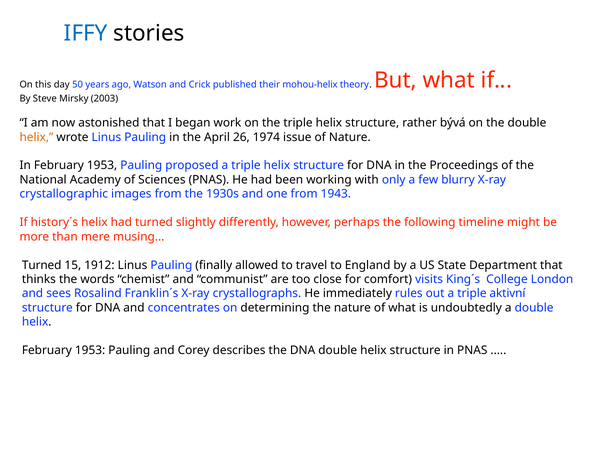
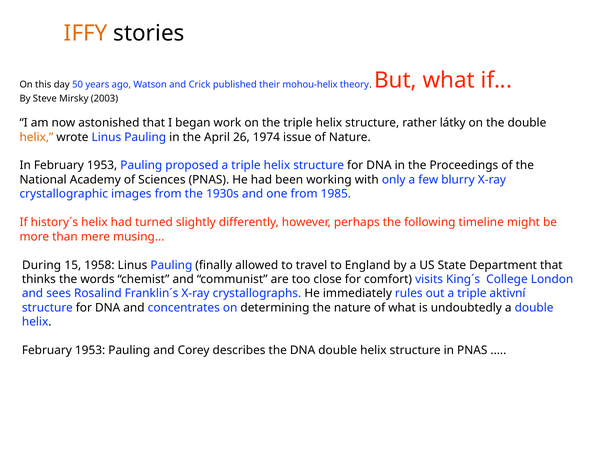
IFFY colour: blue -> orange
bývá: bývá -> látky
1943: 1943 -> 1985
Turned at (42, 265): Turned -> During
1912: 1912 -> 1958
